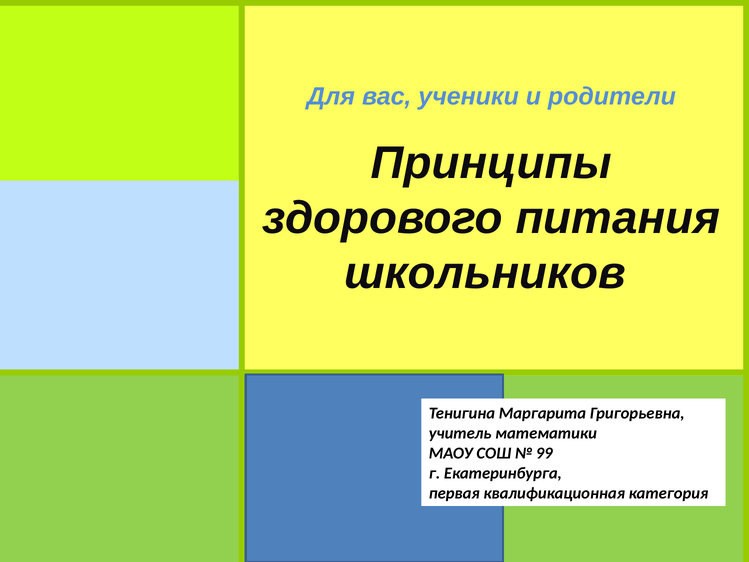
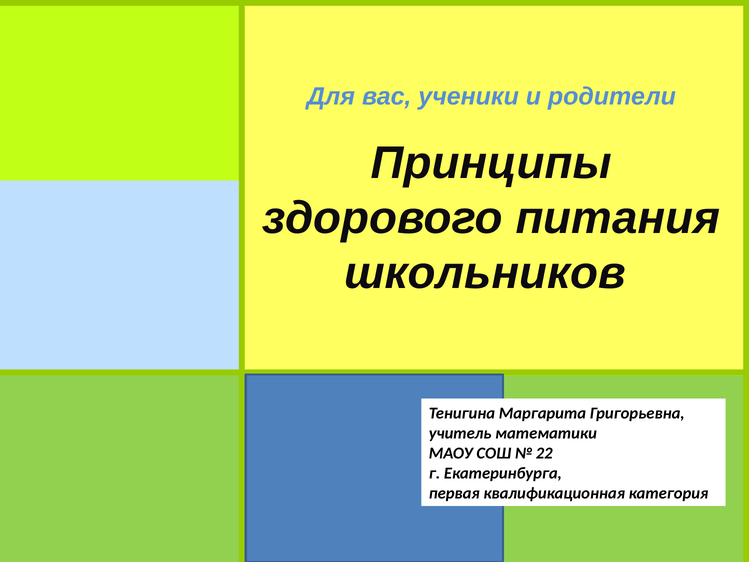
99: 99 -> 22
